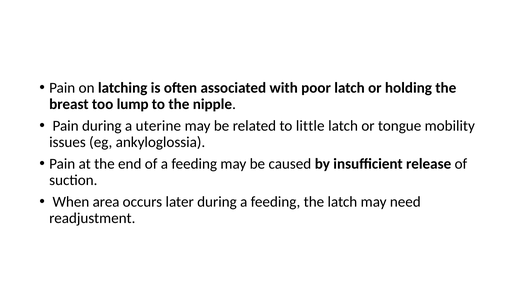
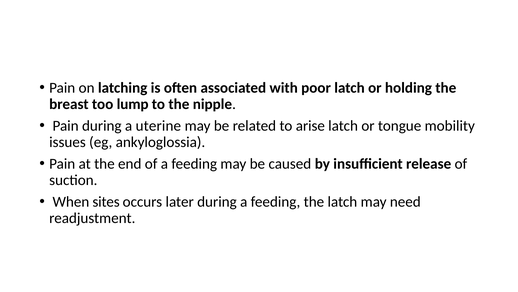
little: little -> arise
area: area -> sites
